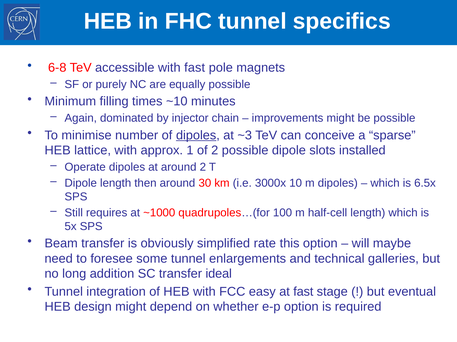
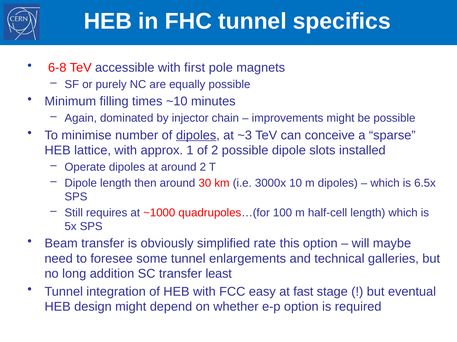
with fast: fast -> first
ideal: ideal -> least
